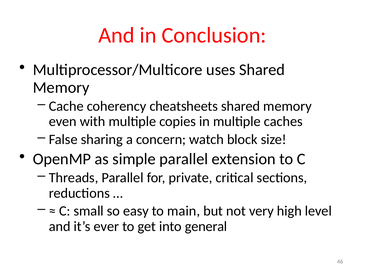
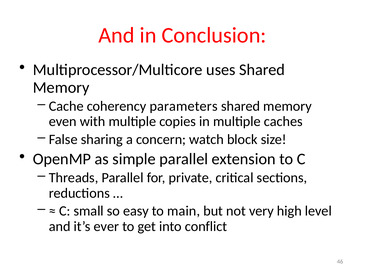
cheatsheets: cheatsheets -> parameters
general: general -> conflict
